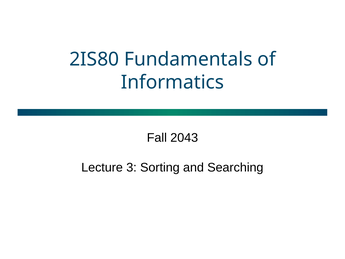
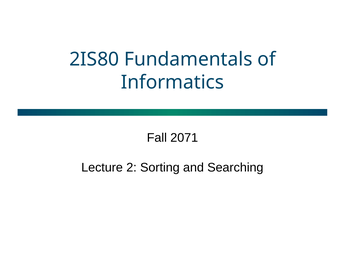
2043: 2043 -> 2071
3: 3 -> 2
